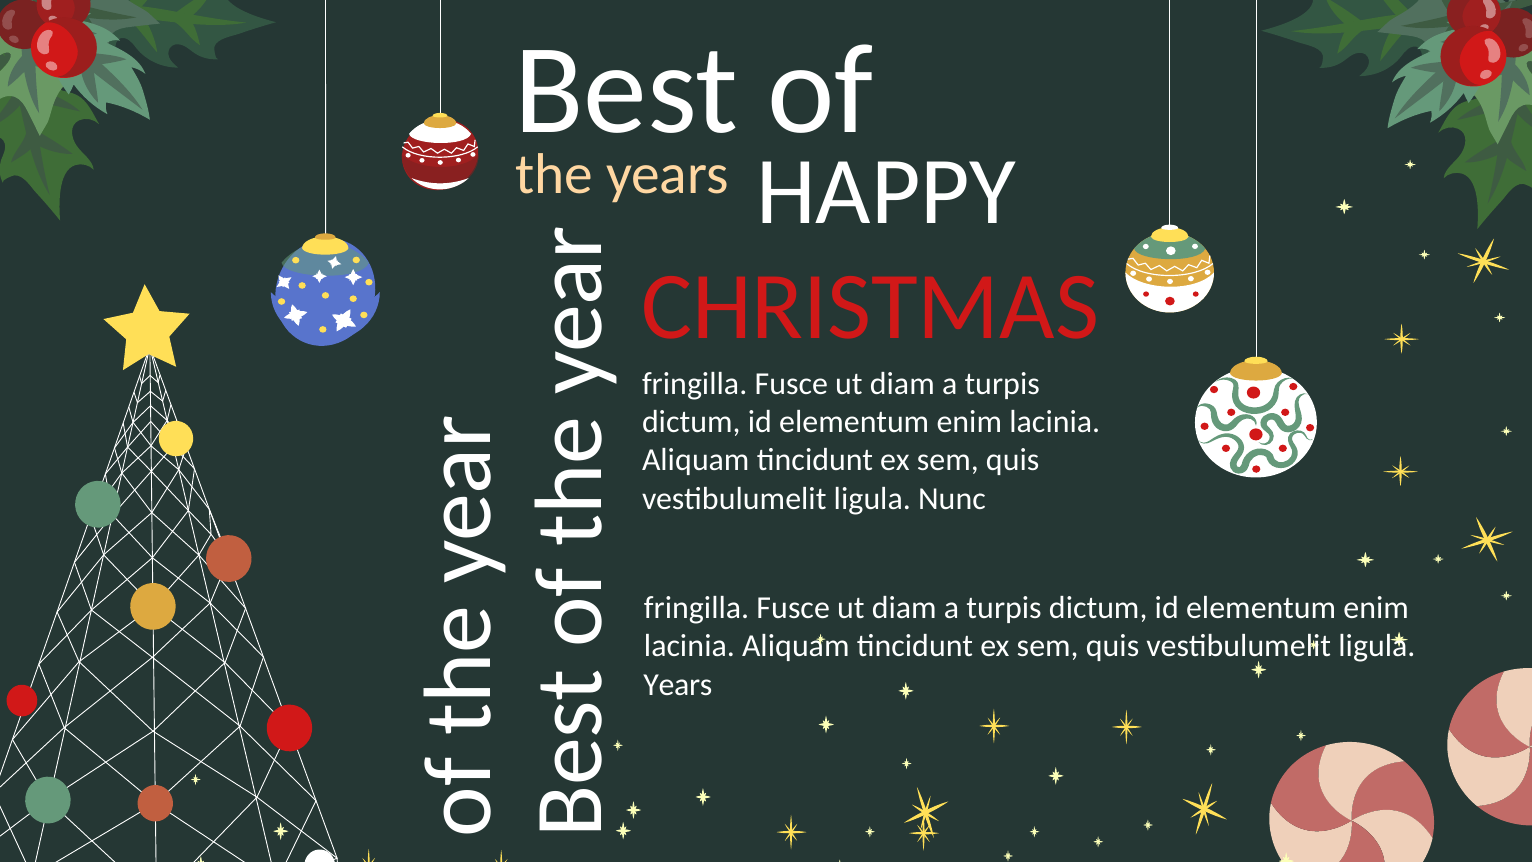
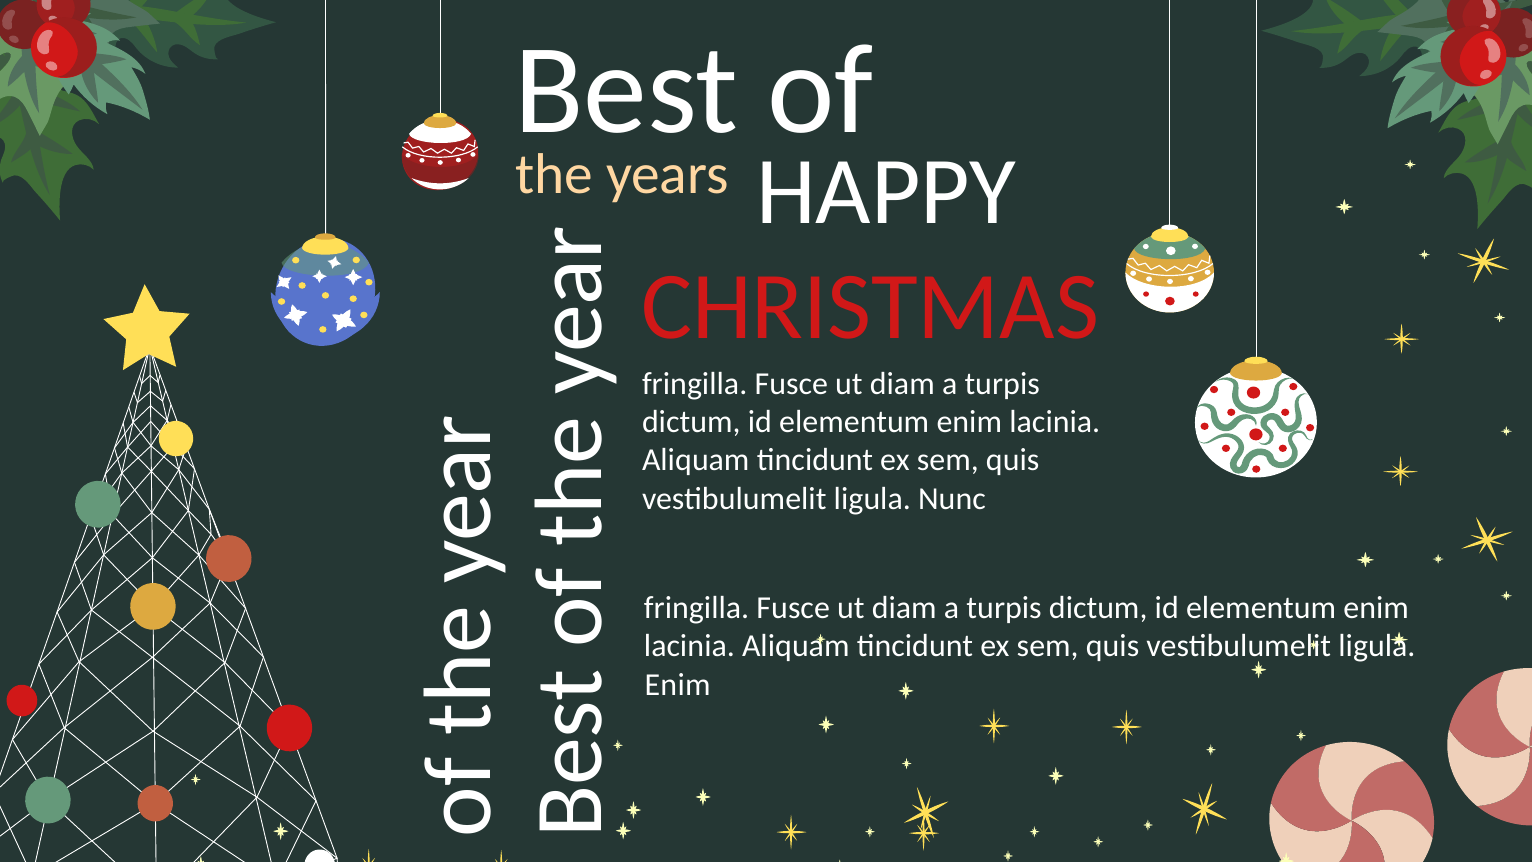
Years at (678, 684): Years -> Enim
